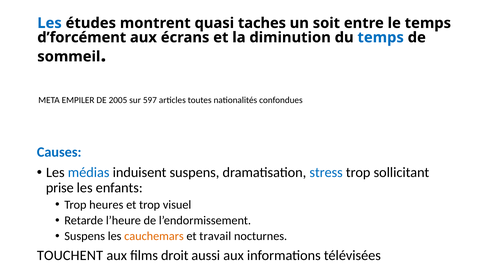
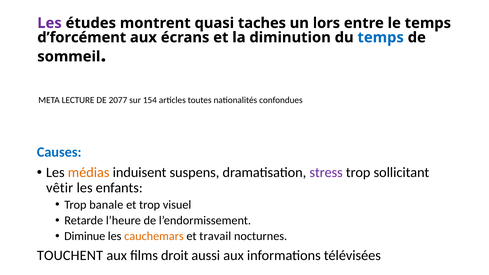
Les at (50, 23) colour: blue -> purple
soit: soit -> lors
EMPILER: EMPILER -> LECTURE
2005: 2005 -> 2077
597: 597 -> 154
médias colour: blue -> orange
stress colour: blue -> purple
prise: prise -> vêtir
heures: heures -> banale
Suspens at (85, 236): Suspens -> Diminue
